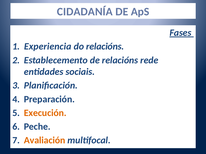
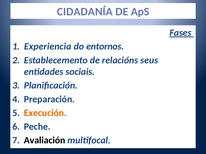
do relacións: relacións -> entornos
rede: rede -> seus
Avaliación colour: orange -> black
